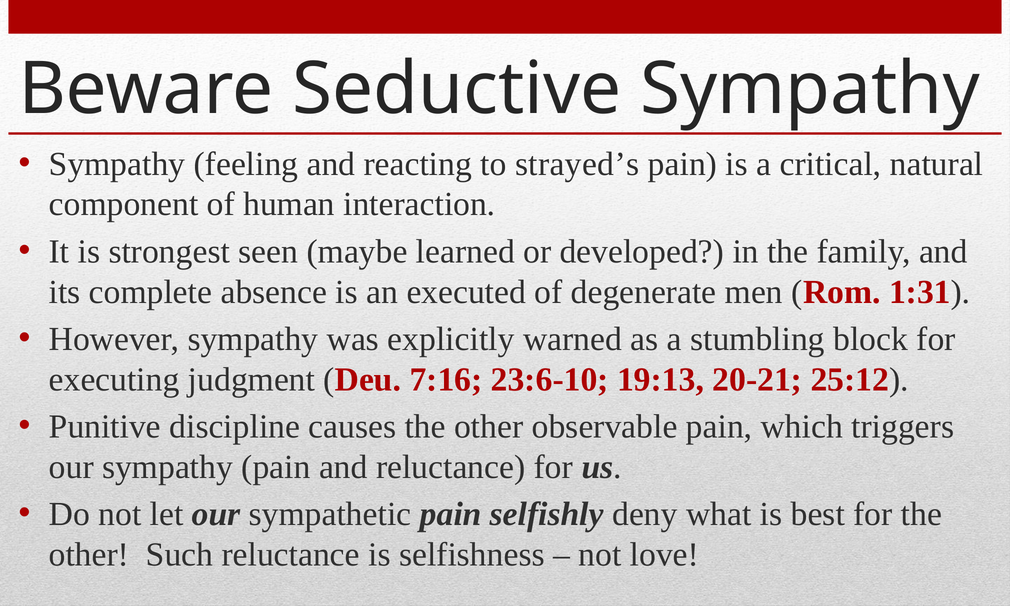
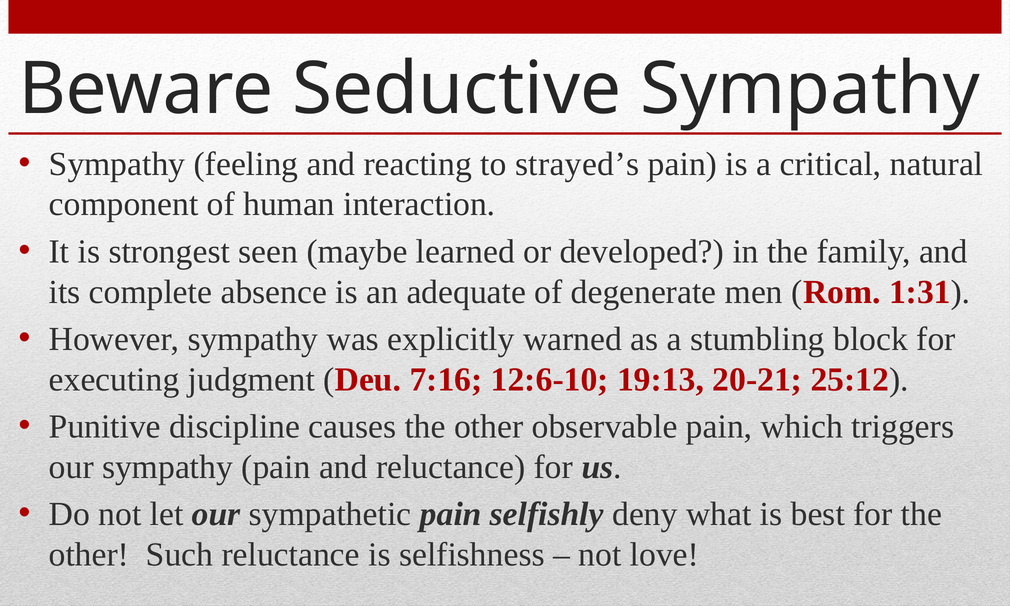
executed: executed -> adequate
23:6-10: 23:6-10 -> 12:6-10
